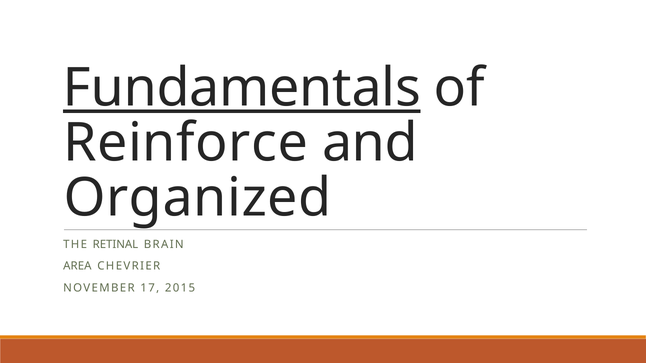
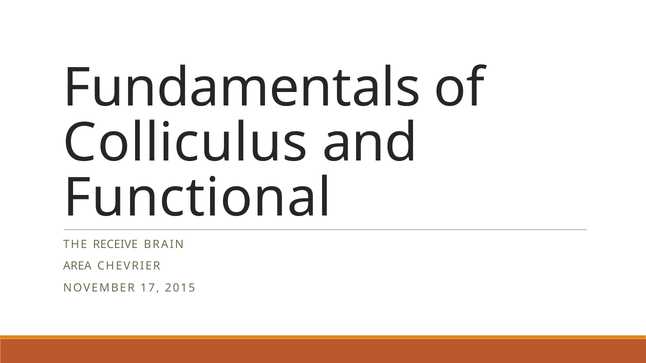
Fundamentals underline: present -> none
Reinforce: Reinforce -> Colliculus
Organized: Organized -> Functional
RETINAL: RETINAL -> RECEIVE
